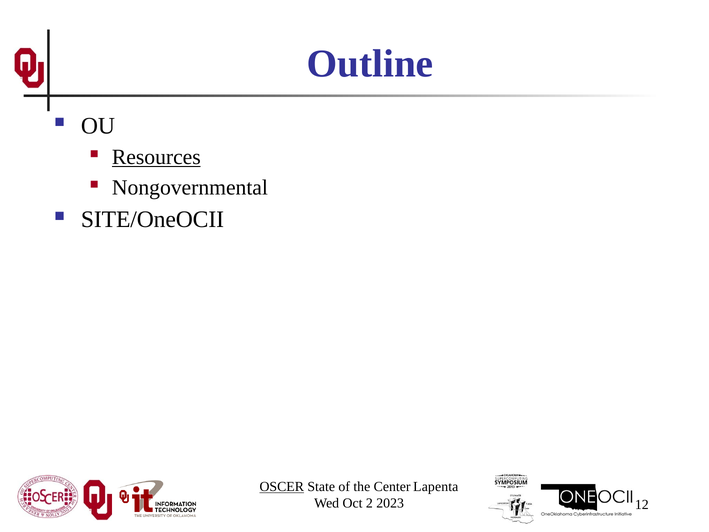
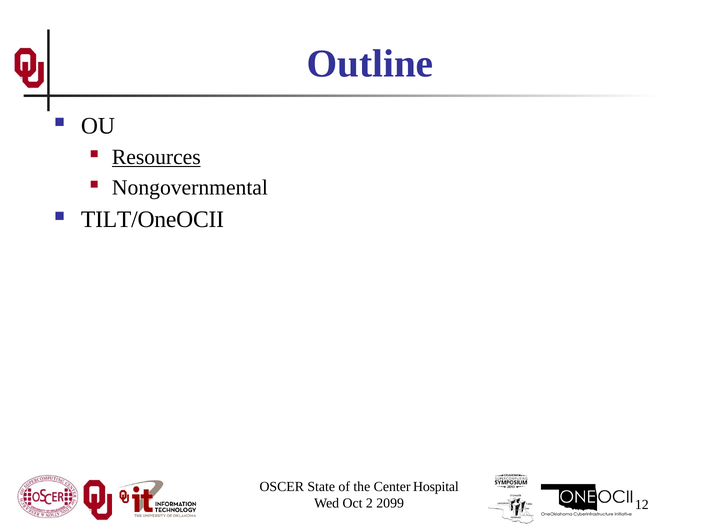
SITE/OneOCII: SITE/OneOCII -> TILT/OneOCII
OSCER underline: present -> none
Lapenta: Lapenta -> Hospital
2023: 2023 -> 2099
